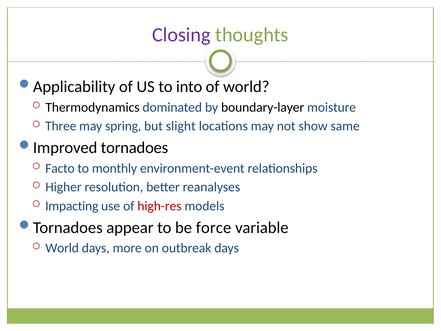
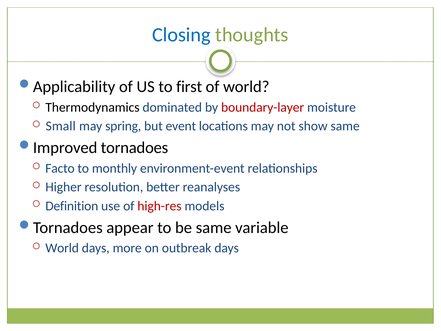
Closing colour: purple -> blue
into: into -> first
boundary-layer colour: black -> red
Three: Three -> Small
slight: slight -> event
Impacting: Impacting -> Definition
be force: force -> same
